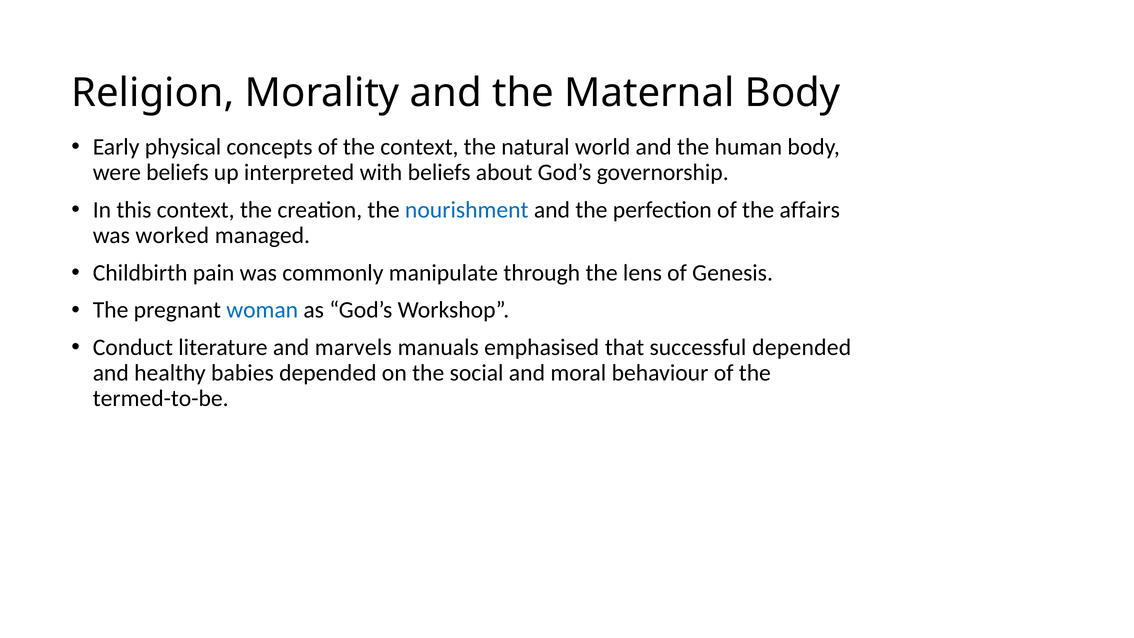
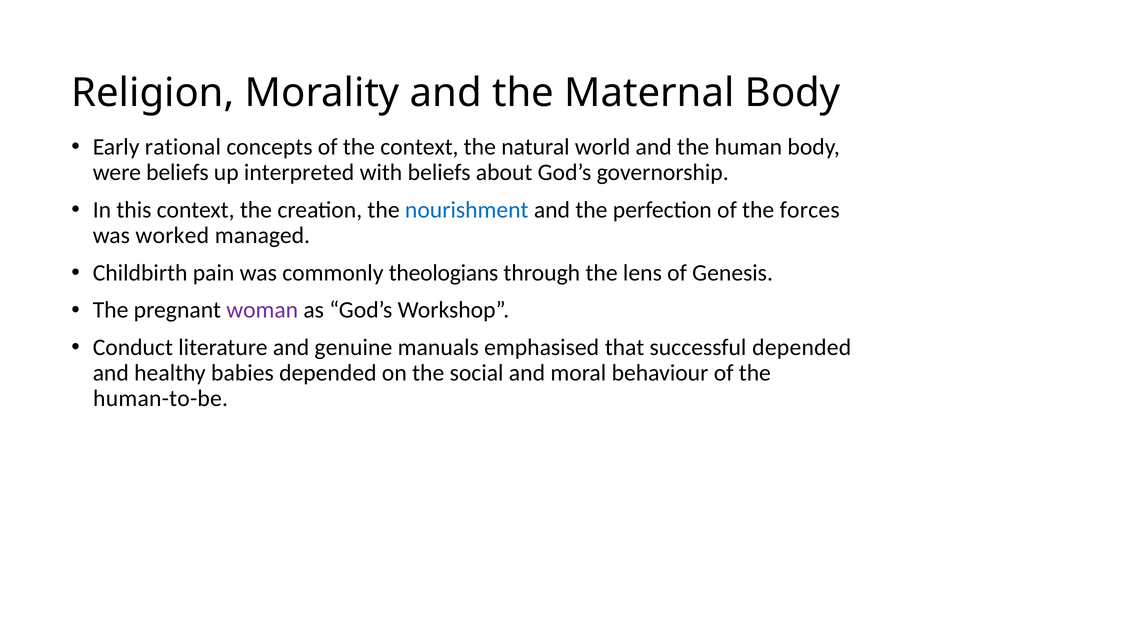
physical: physical -> rational
affairs: affairs -> forces
manipulate: manipulate -> theologians
woman colour: blue -> purple
marvels: marvels -> genuine
termed-to-be: termed-to-be -> human-to-be
